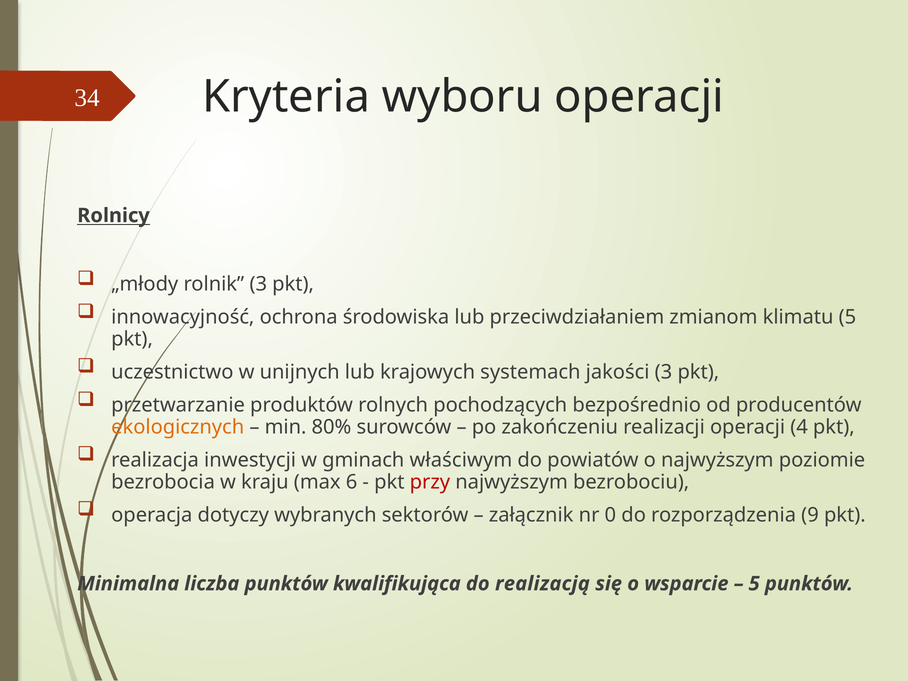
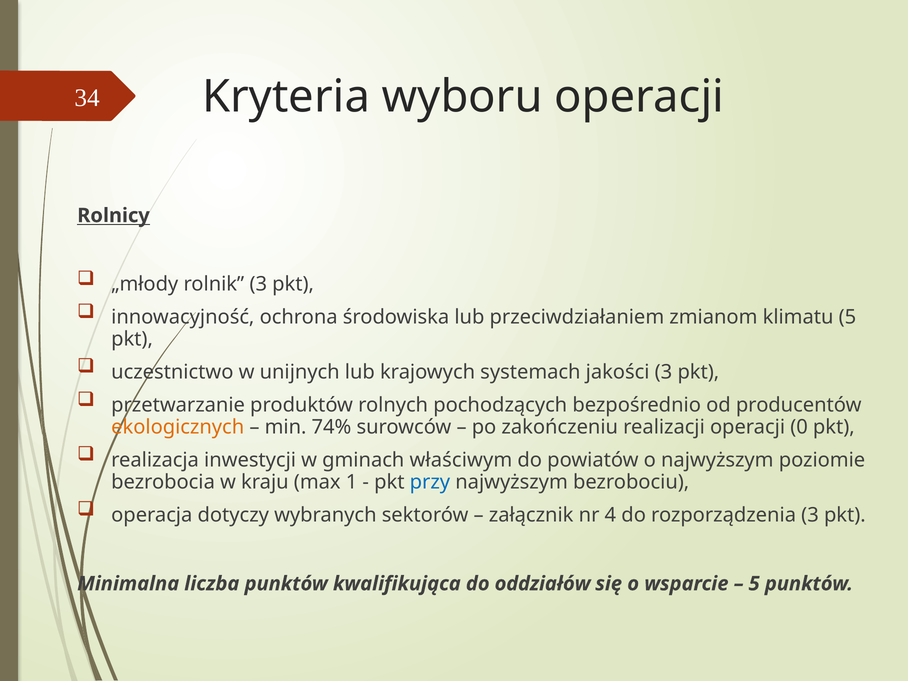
80%: 80% -> 74%
4: 4 -> 0
6: 6 -> 1
przy colour: red -> blue
0: 0 -> 4
rozporządzenia 9: 9 -> 3
realizacją: realizacją -> oddziałów
